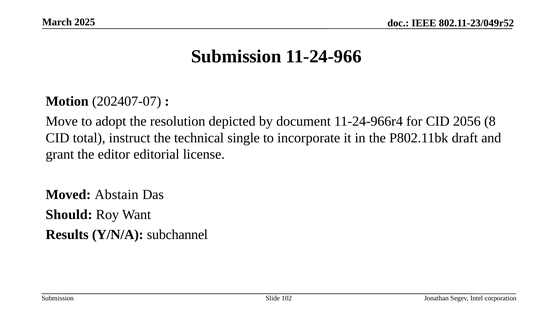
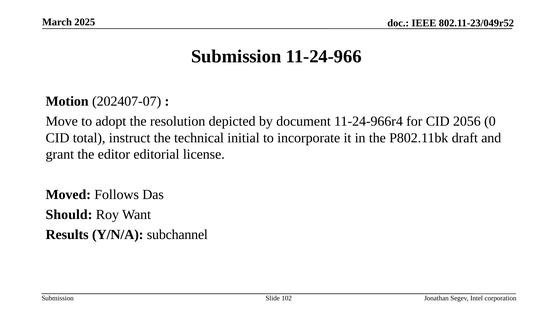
8: 8 -> 0
single: single -> initial
Abstain: Abstain -> Follows
